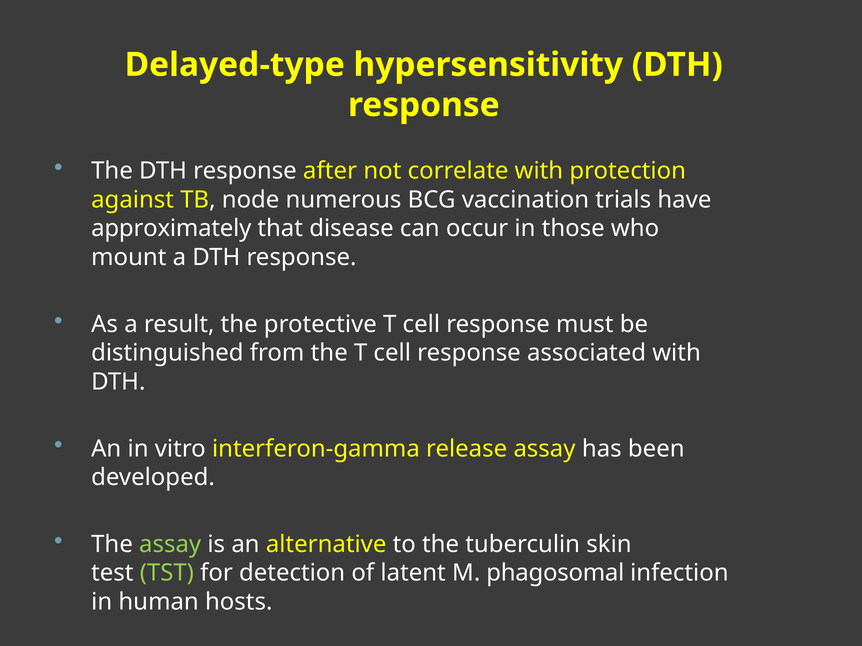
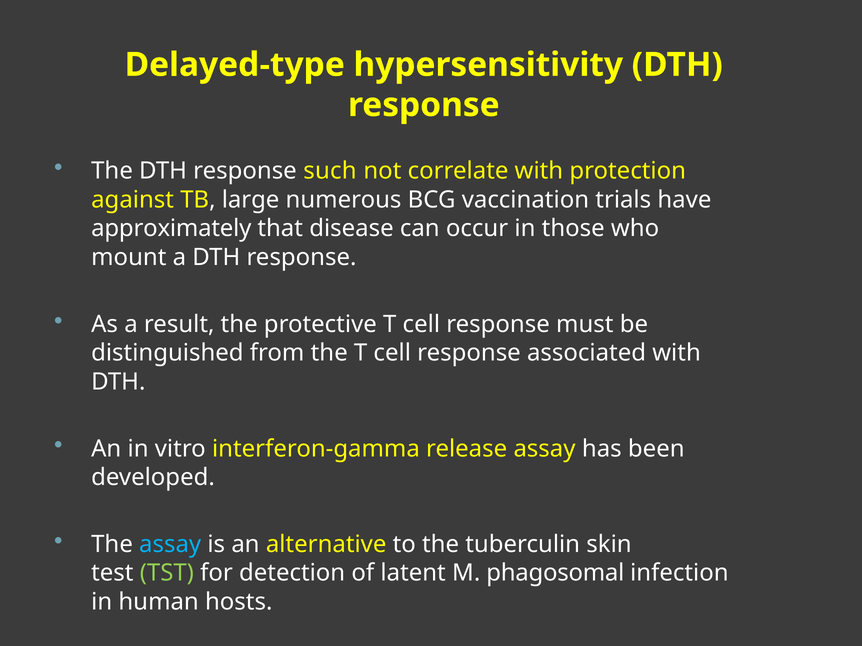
after: after -> such
node: node -> large
assay at (170, 545) colour: light green -> light blue
